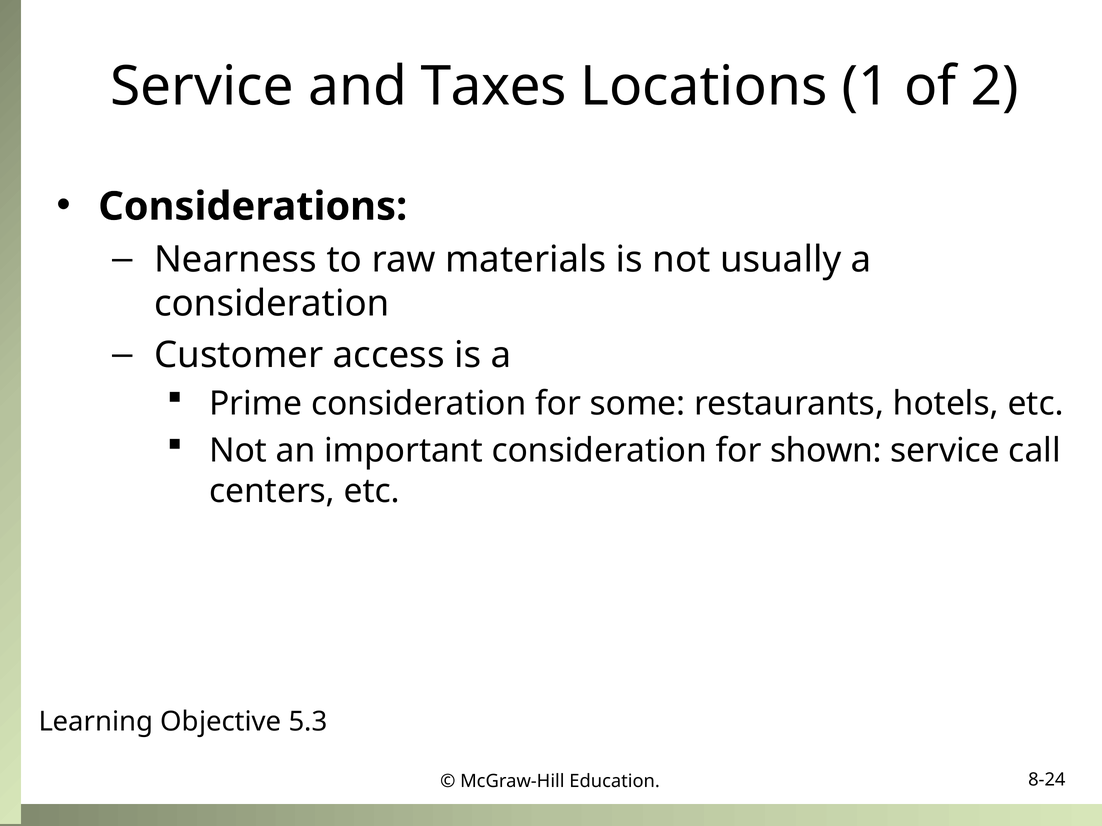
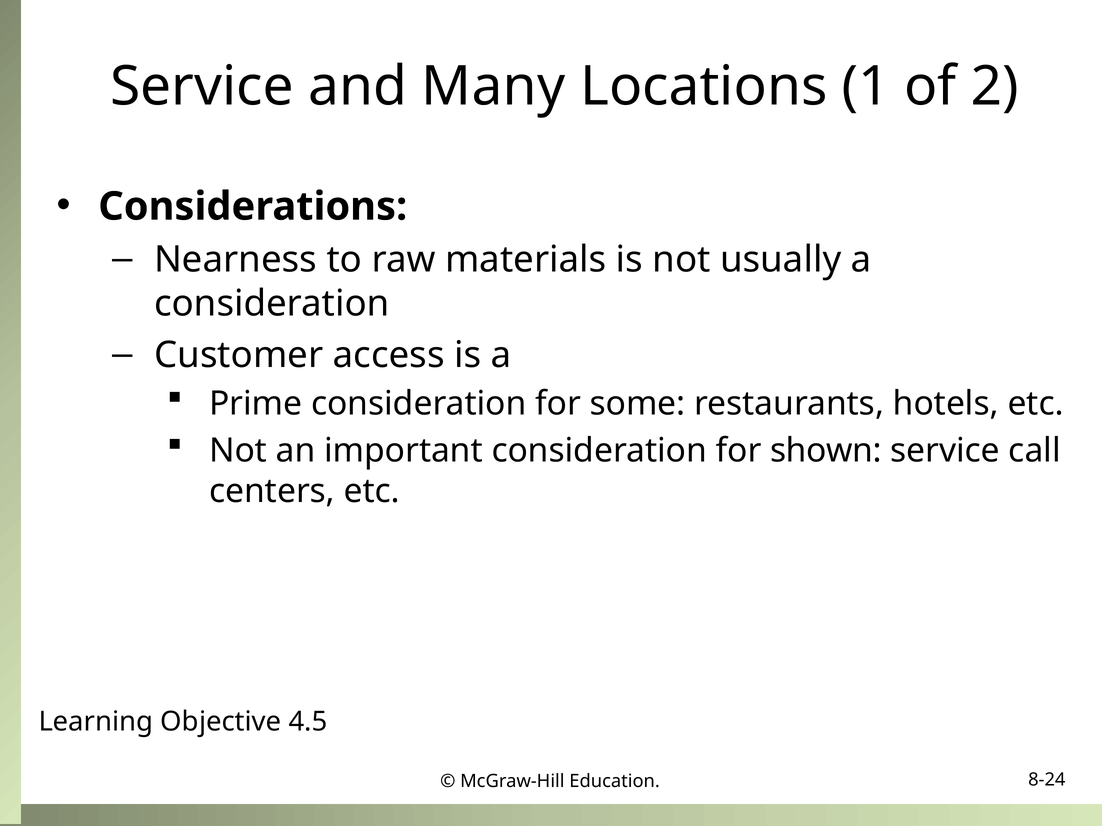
Taxes: Taxes -> Many
5.3: 5.3 -> 4.5
